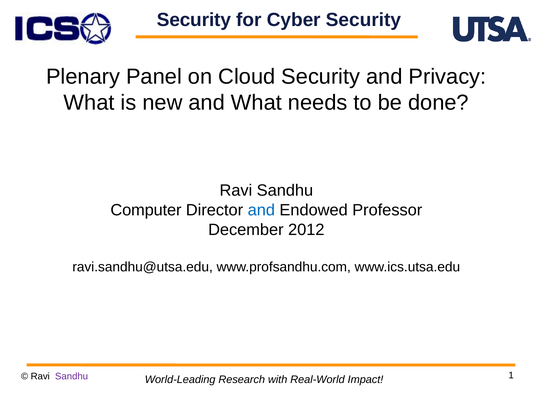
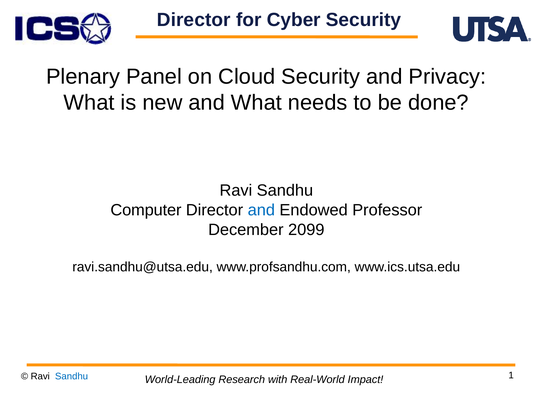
Security at (194, 20): Security -> Director
2012: 2012 -> 2099
Sandhu at (72, 377) colour: purple -> blue
